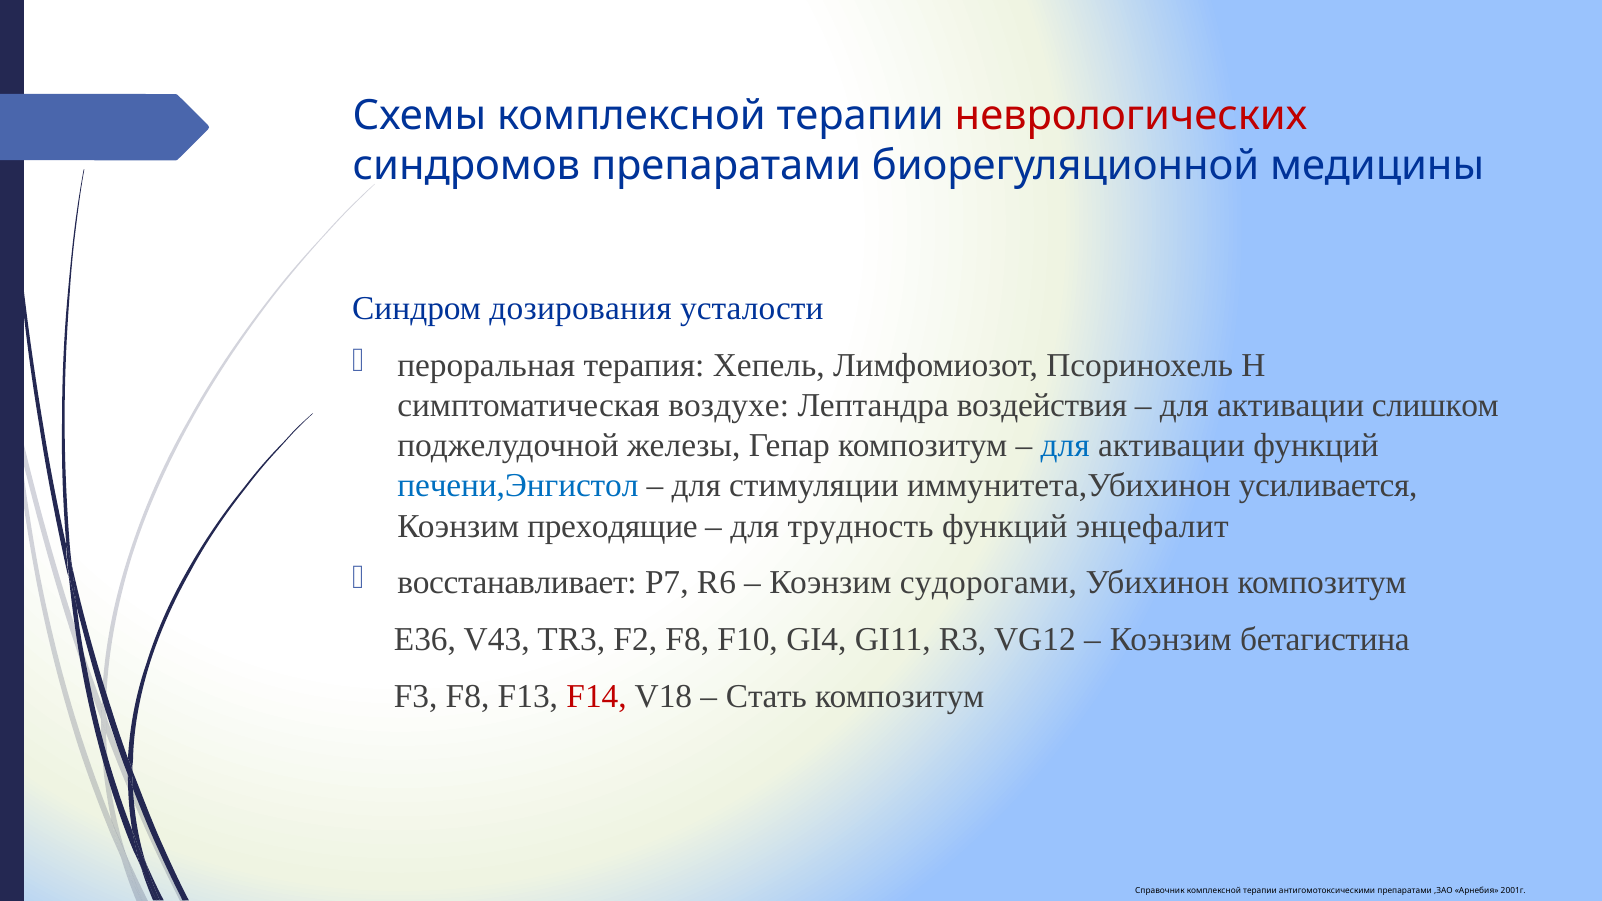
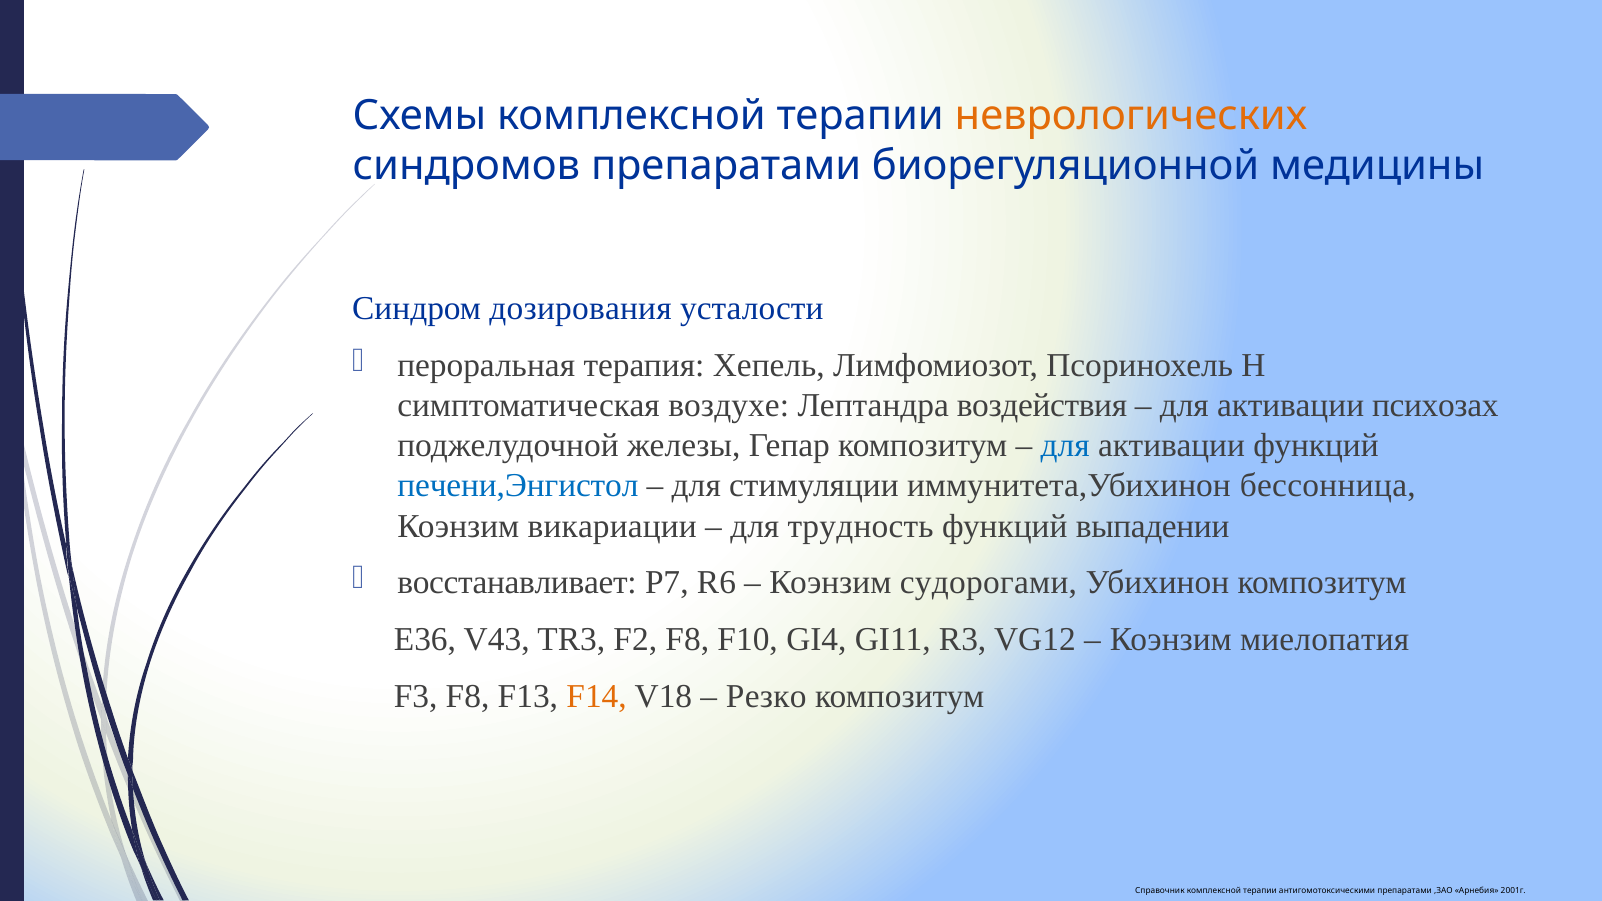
неврологических colour: red -> orange
слишком: слишком -> психозах
усиливается: усиливается -> бессонница
преходящие: преходящие -> викариации
энцефалит: энцефалит -> выпадении
бетагистина: бетагистина -> миелопатия
F14 colour: red -> orange
Стать: Стать -> Резко
